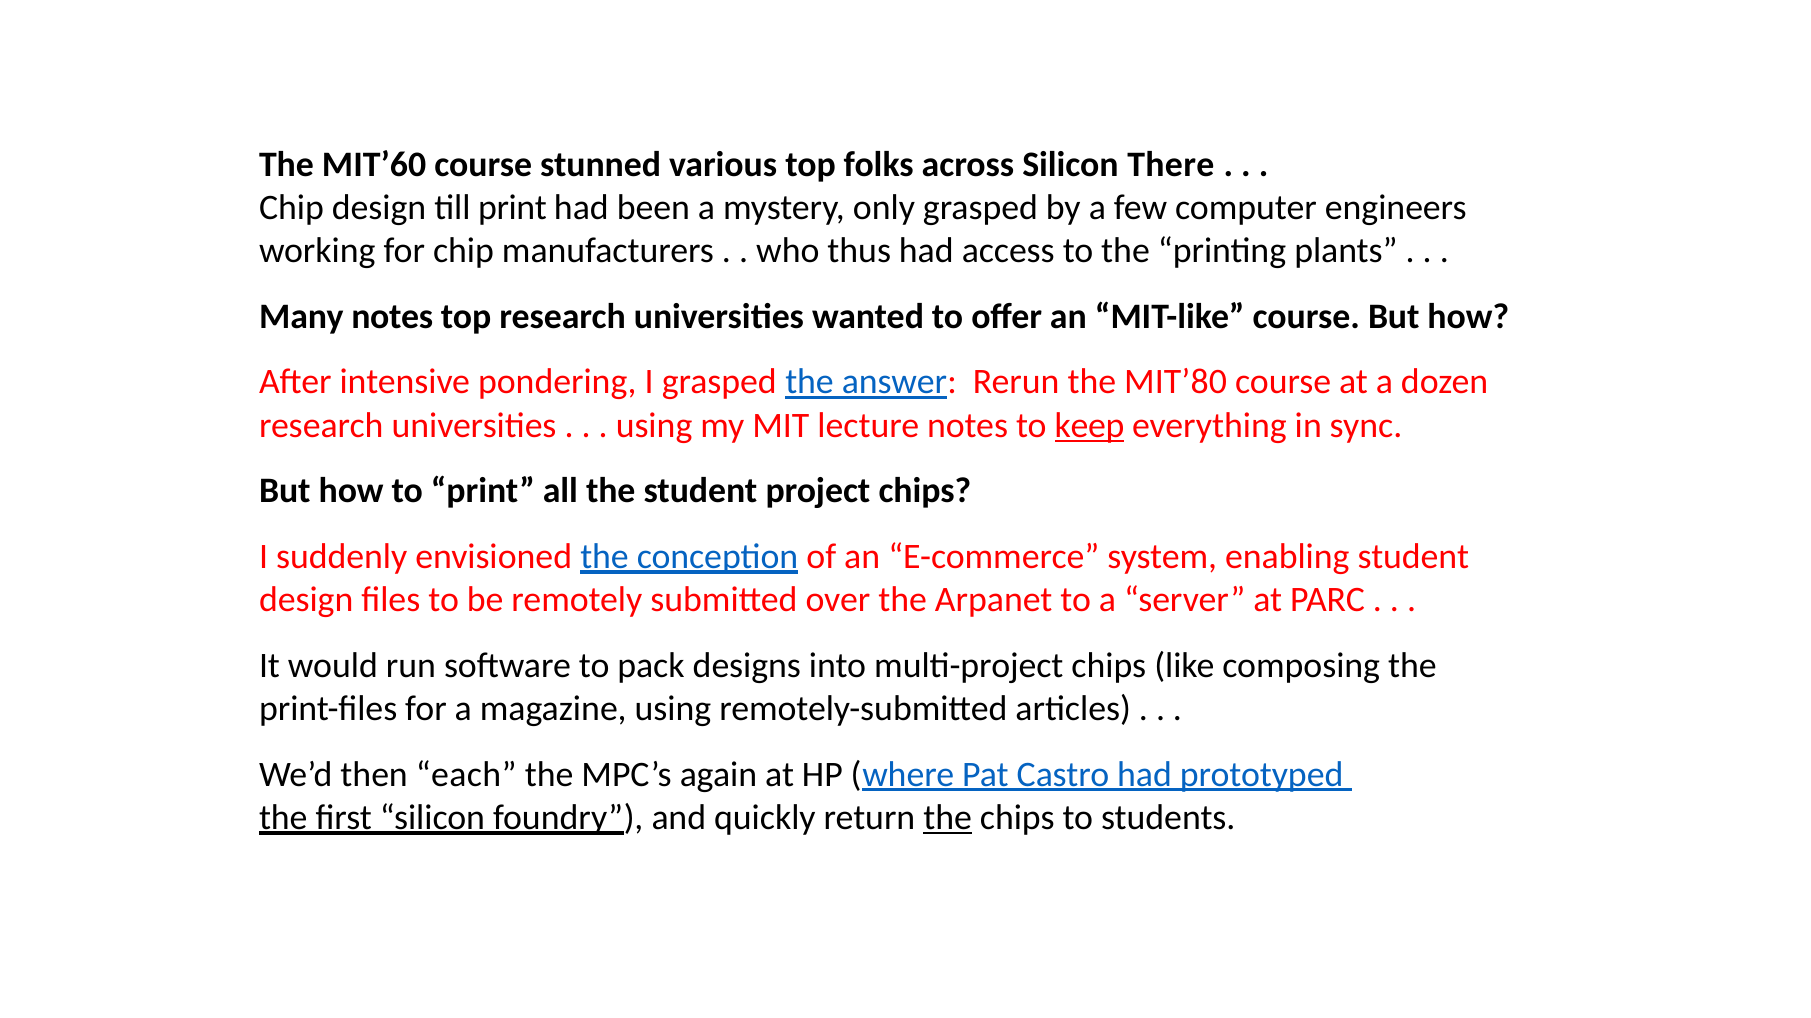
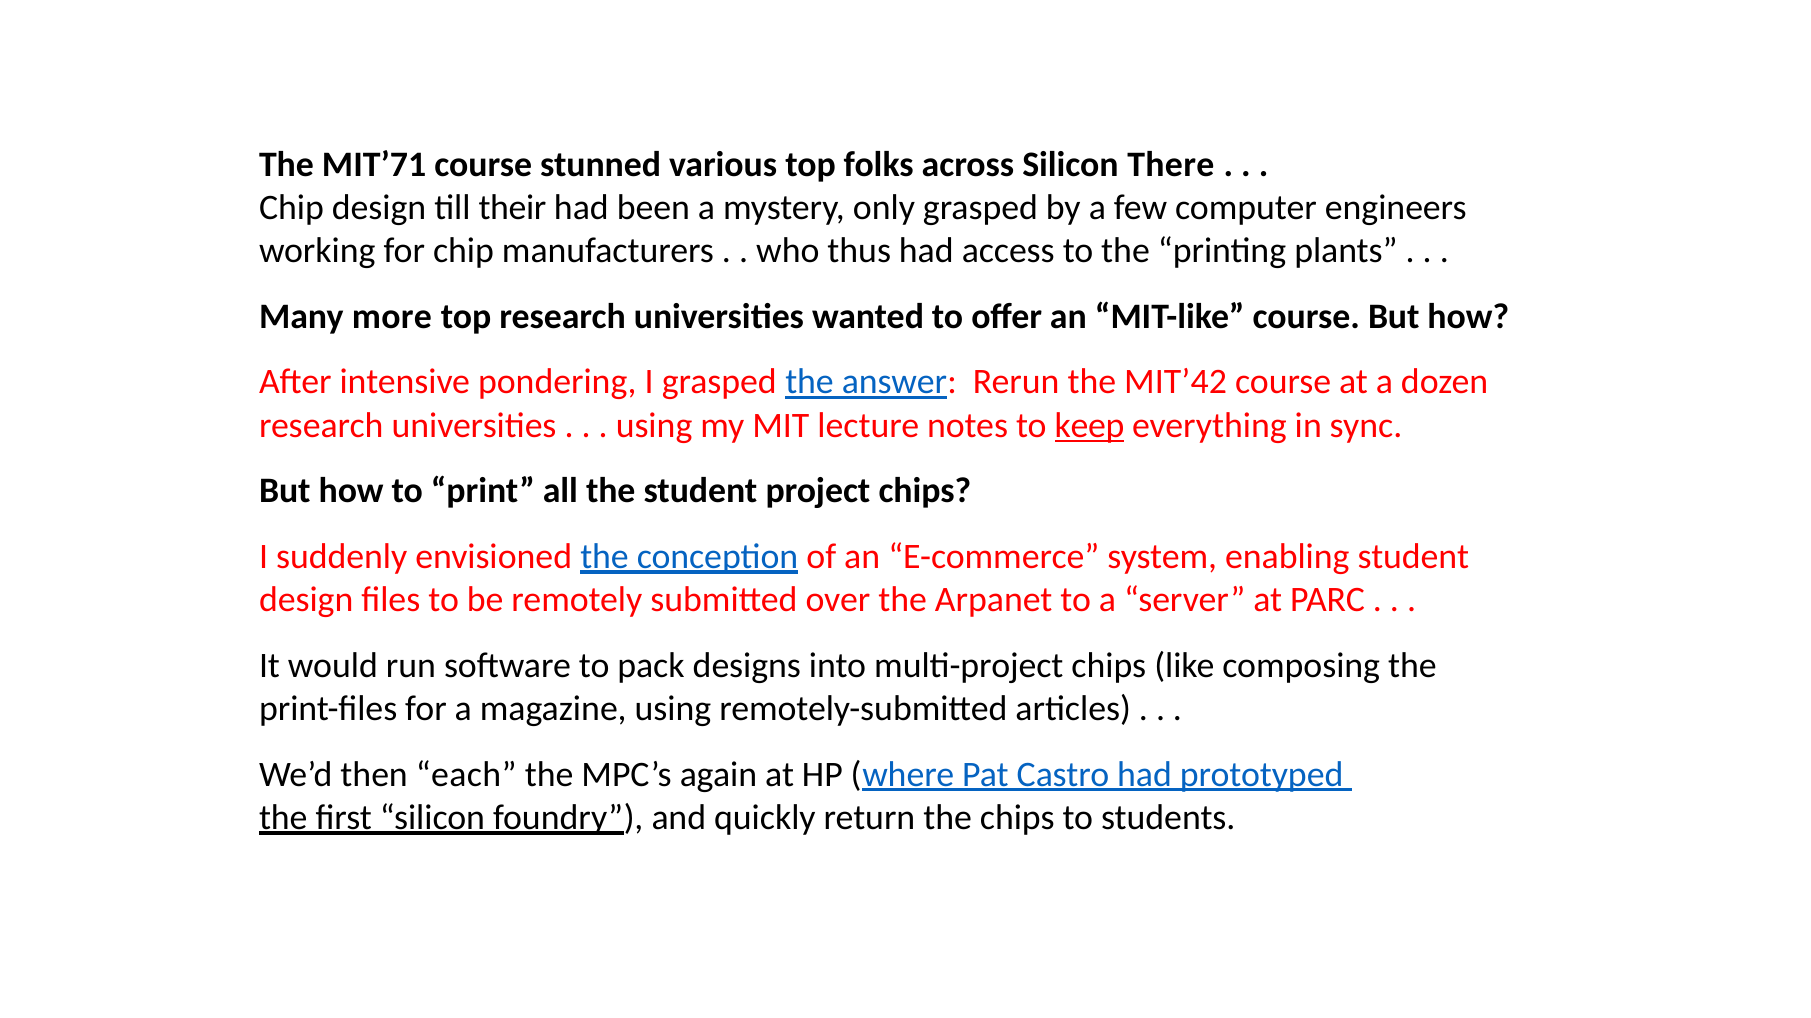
MIT’60: MIT’60 -> MIT’71
till print: print -> their
Many notes: notes -> more
MIT’80: MIT’80 -> MIT’42
the at (948, 818) underline: present -> none
